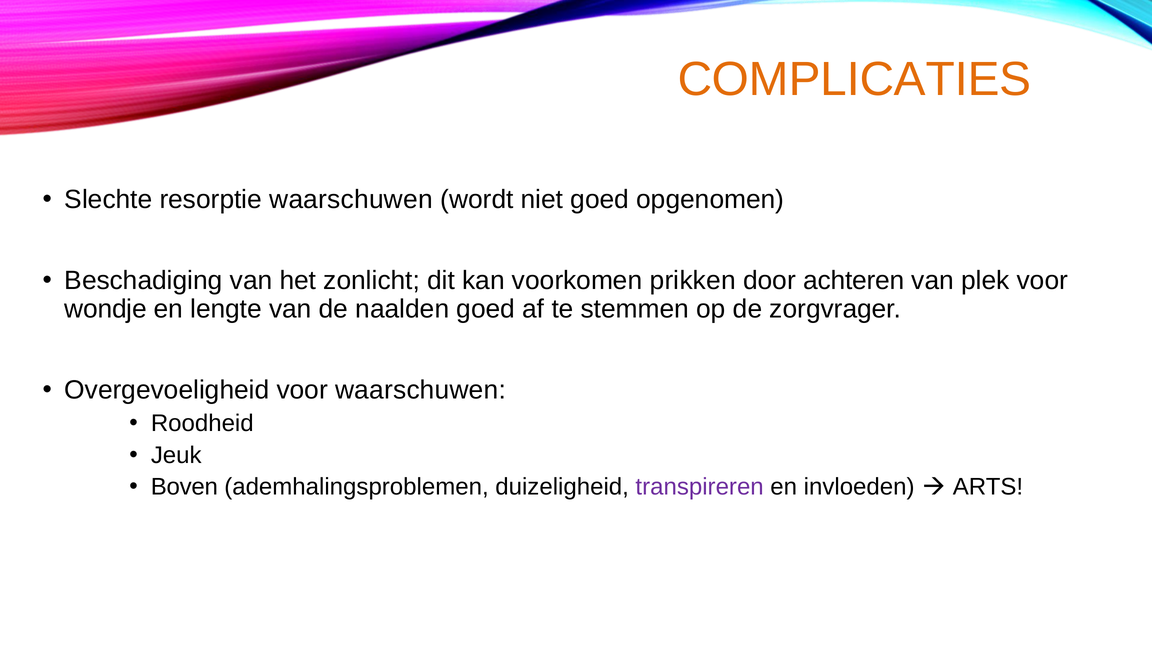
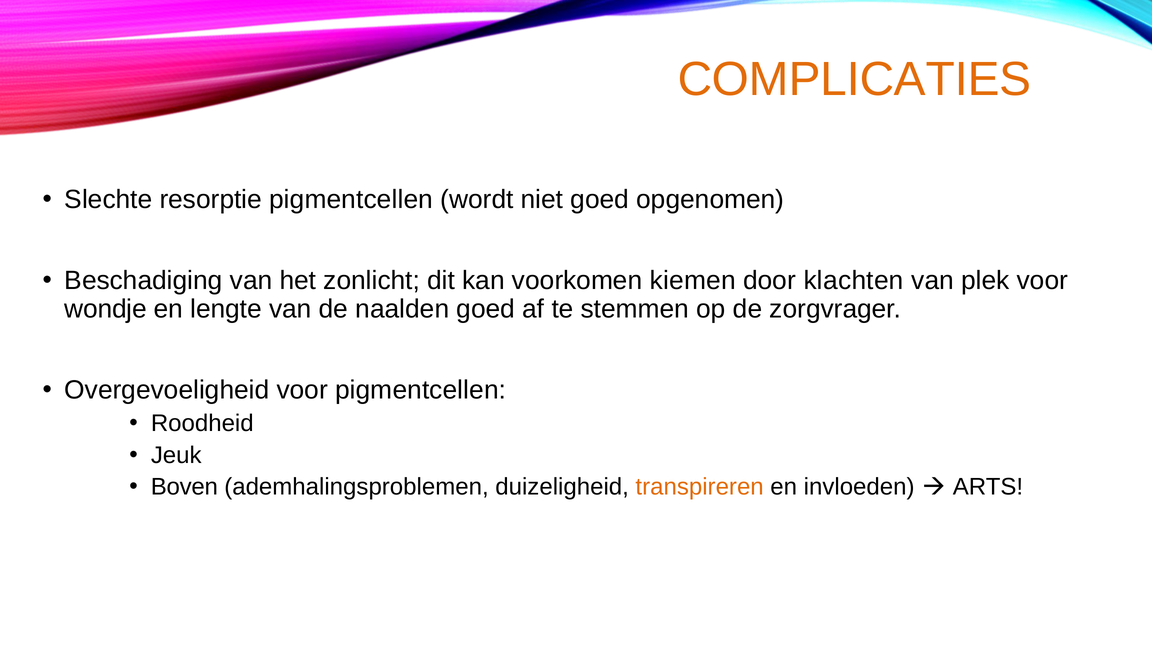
resorptie waarschuwen: waarschuwen -> pigmentcellen
prikken: prikken -> kiemen
achteren: achteren -> klachten
voor waarschuwen: waarschuwen -> pigmentcellen
transpireren colour: purple -> orange
